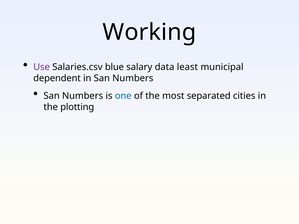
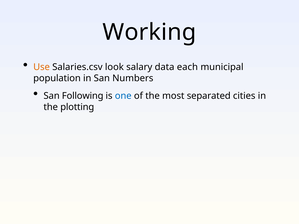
Use colour: purple -> orange
blue: blue -> look
least: least -> each
dependent: dependent -> population
Numbers at (83, 96): Numbers -> Following
